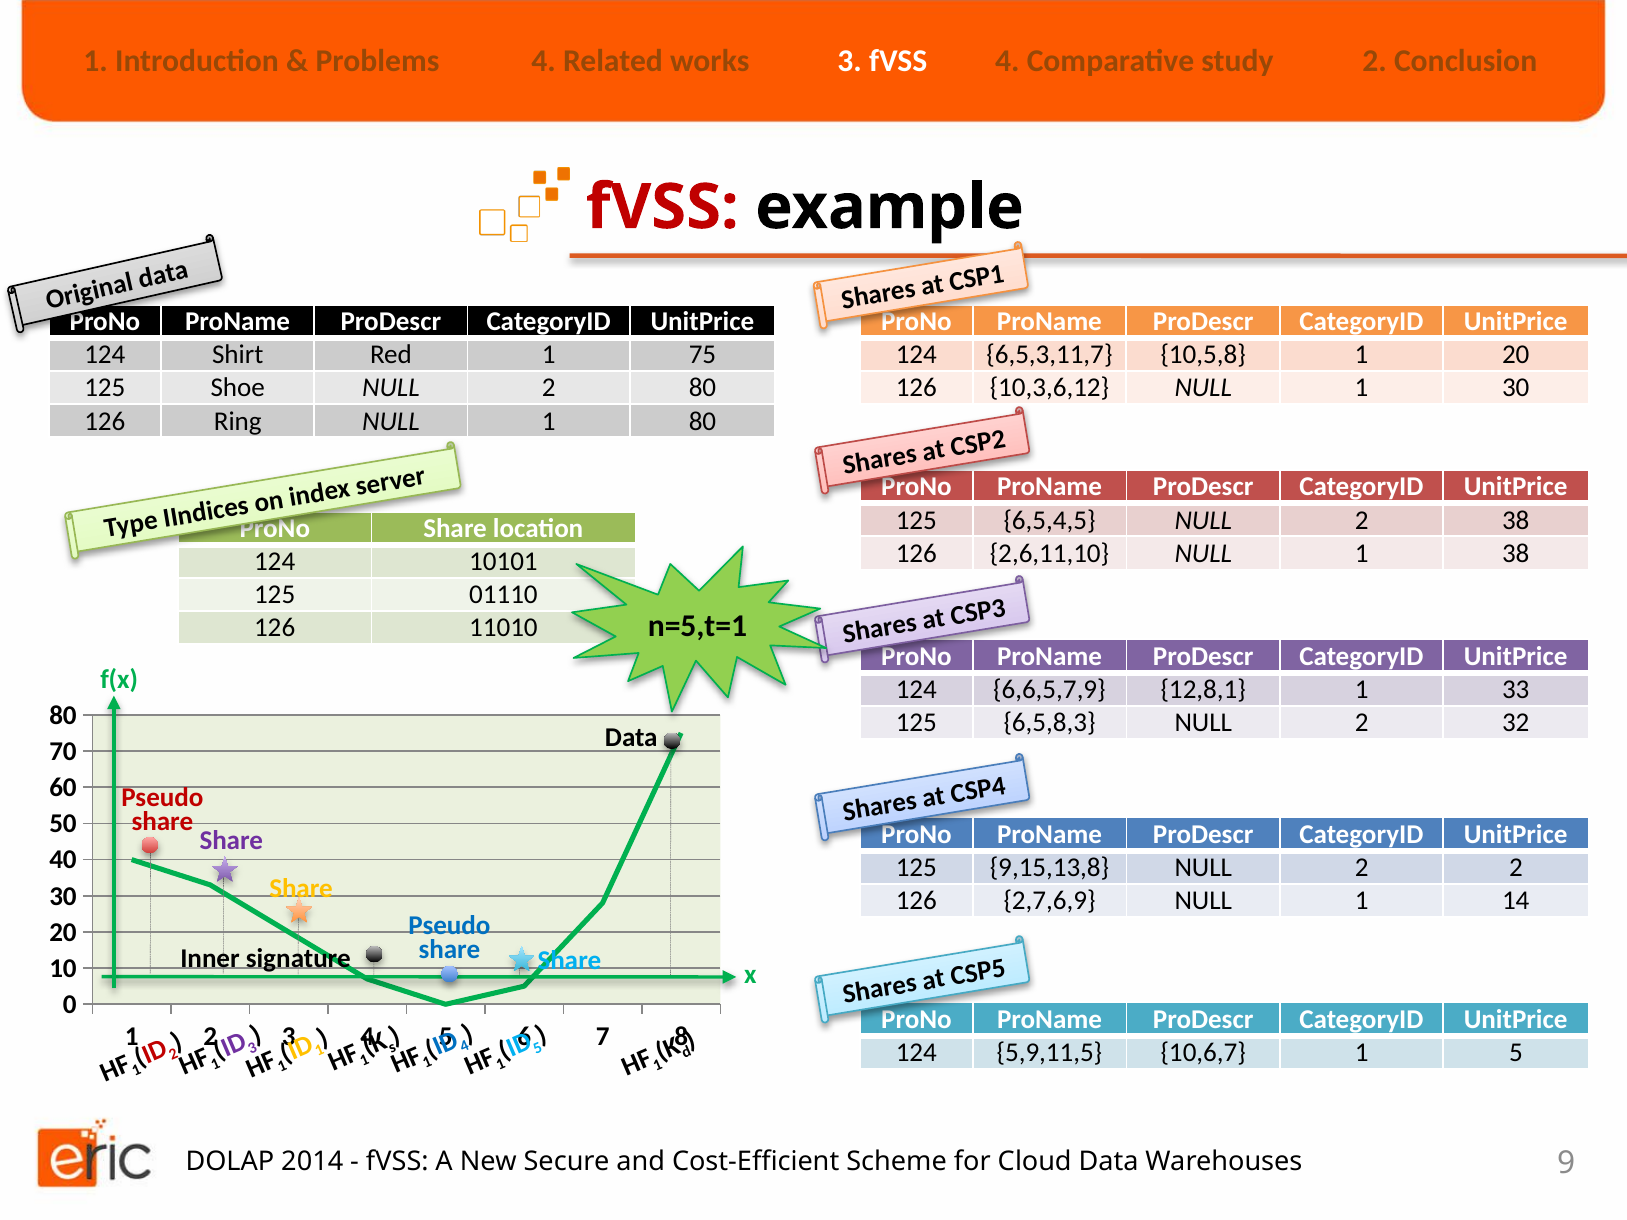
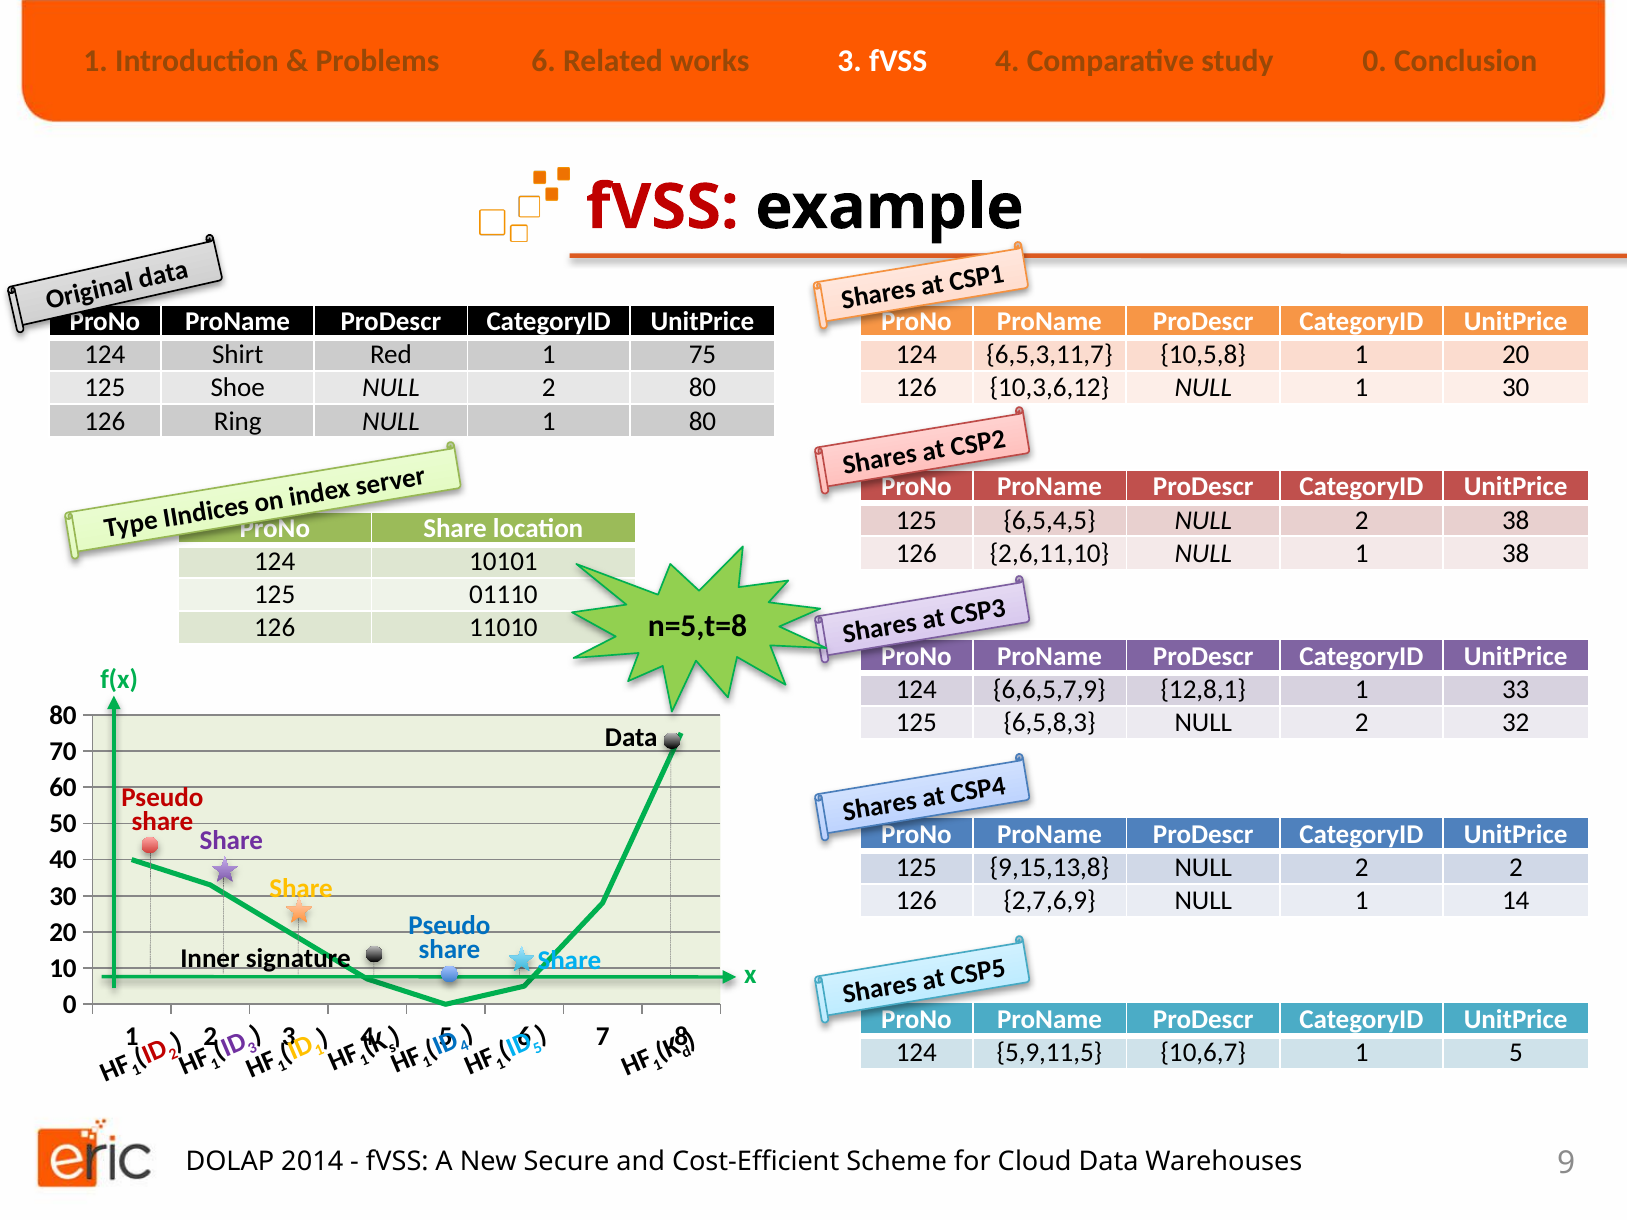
Problems 4: 4 -> 6
study 2: 2 -> 0
n=5,t=1: n=5,t=1 -> n=5,t=8
